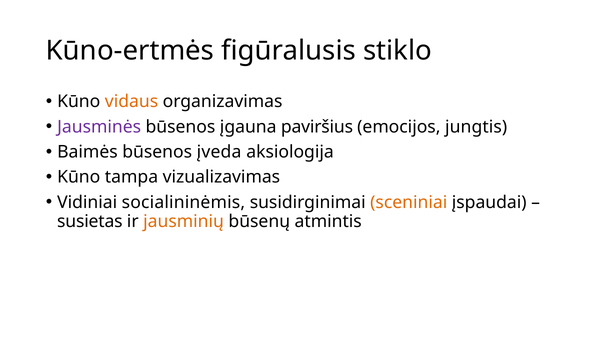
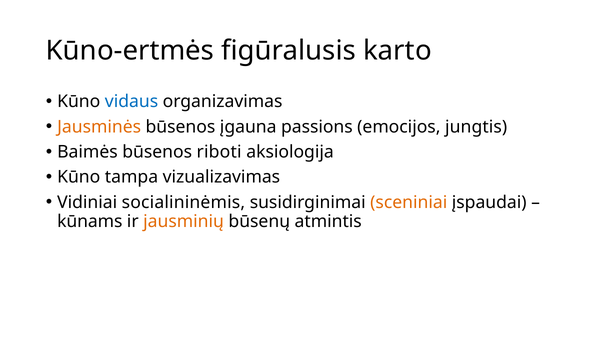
stiklo: stiklo -> karto
vidaus colour: orange -> blue
Jausminės colour: purple -> orange
paviršius: paviršius -> passions
įveda: įveda -> riboti
susietas: susietas -> kūnams
